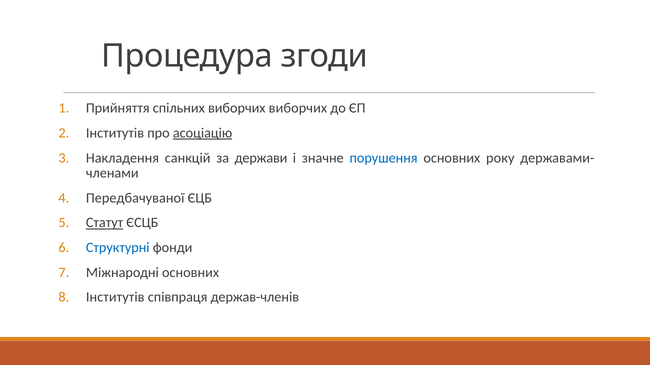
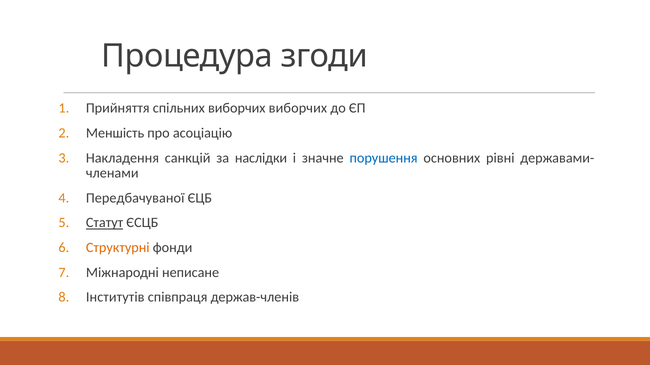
Інститутів at (115, 133): Інститутів -> Меншість
асоціацію underline: present -> none
держави: держави -> наслідки
року: року -> рівні
Структурні colour: blue -> orange
Міжнародні основних: основних -> неписане
